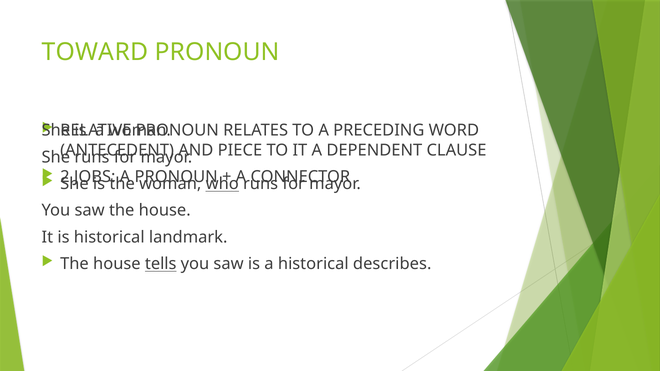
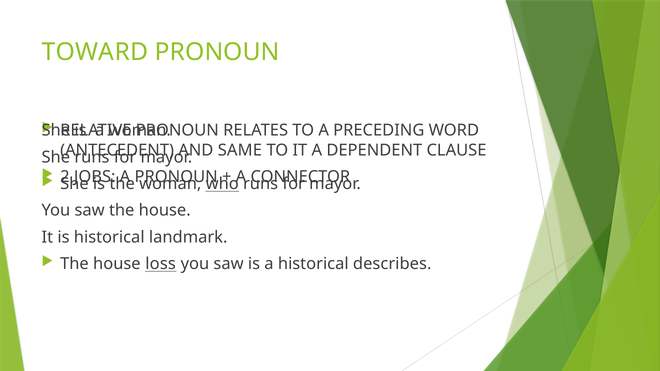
PIECE: PIECE -> SAME
tells: tells -> loss
